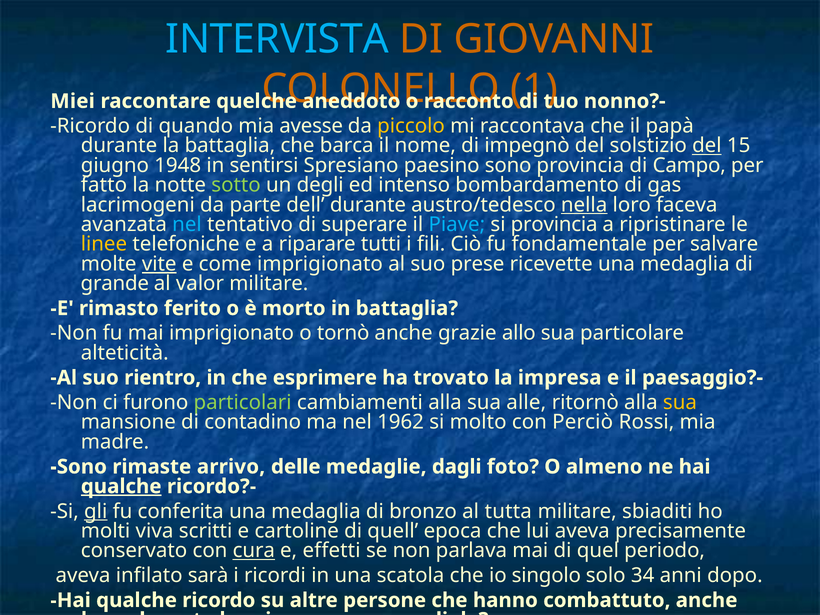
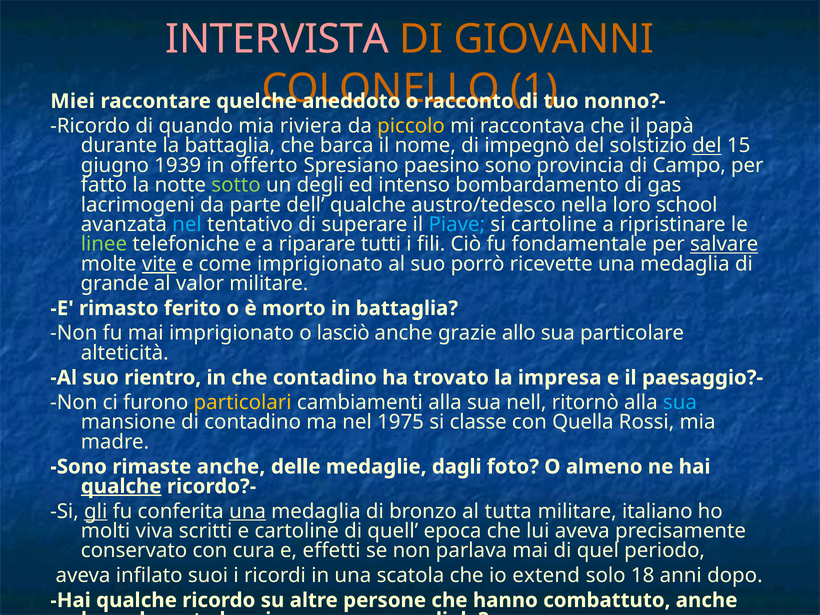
INTERVISTA colour: light blue -> pink
avesse: avesse -> riviera
1948: 1948 -> 1939
sentirsi: sentirsi -> offerto
dell durante: durante -> qualche
nella at (584, 205) underline: present -> none
faceva: faceva -> school
si provincia: provincia -> cartoline
linee colour: yellow -> light green
salvare underline: none -> present
prese: prese -> porrò
tornò: tornò -> lasciò
che esprimere: esprimere -> contadino
particolari colour: light green -> yellow
alle: alle -> nell
sua at (680, 403) colour: yellow -> light blue
1962: 1962 -> 1975
si molto: molto -> classe
con Perciò: Perciò -> Quella
rimaste arrivo: arrivo -> anche
una at (248, 511) underline: none -> present
militare sbiaditi: sbiaditi -> italiano
cura underline: present -> none
sarà: sarà -> suoi
singolo: singolo -> extend
34: 34 -> 18
